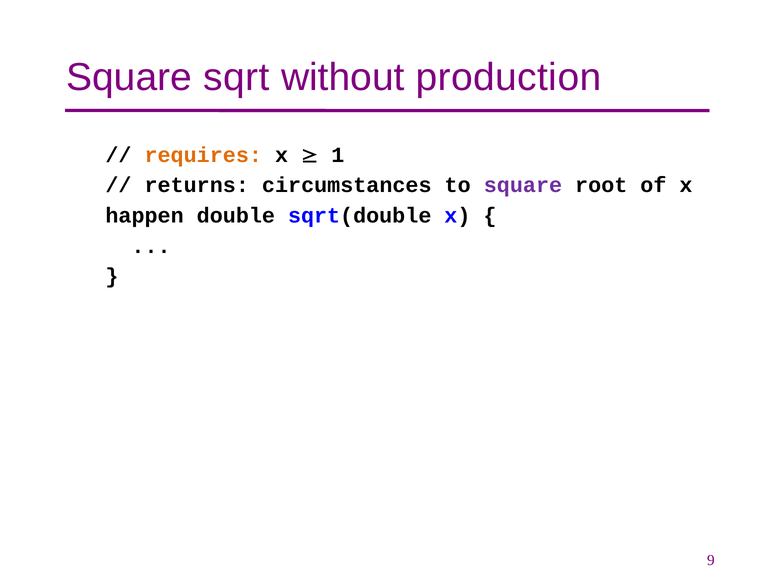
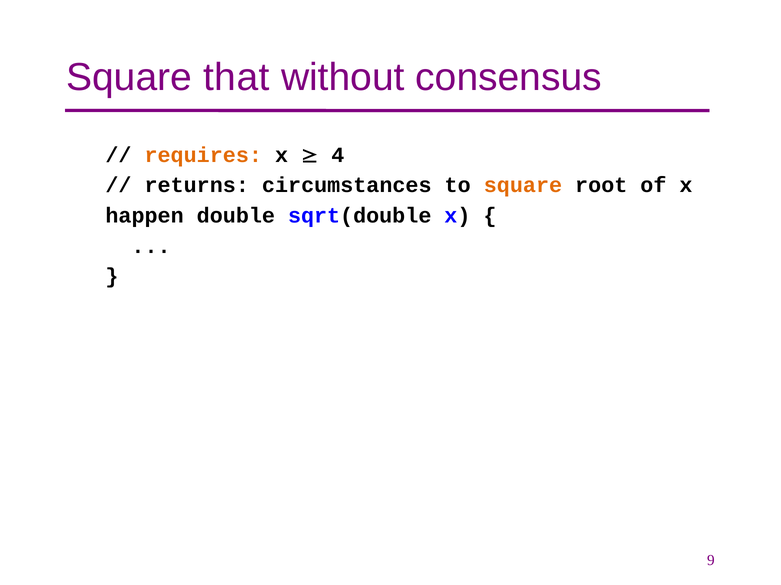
sqrt: sqrt -> that
production: production -> consensus
1: 1 -> 4
square at (523, 186) colour: purple -> orange
